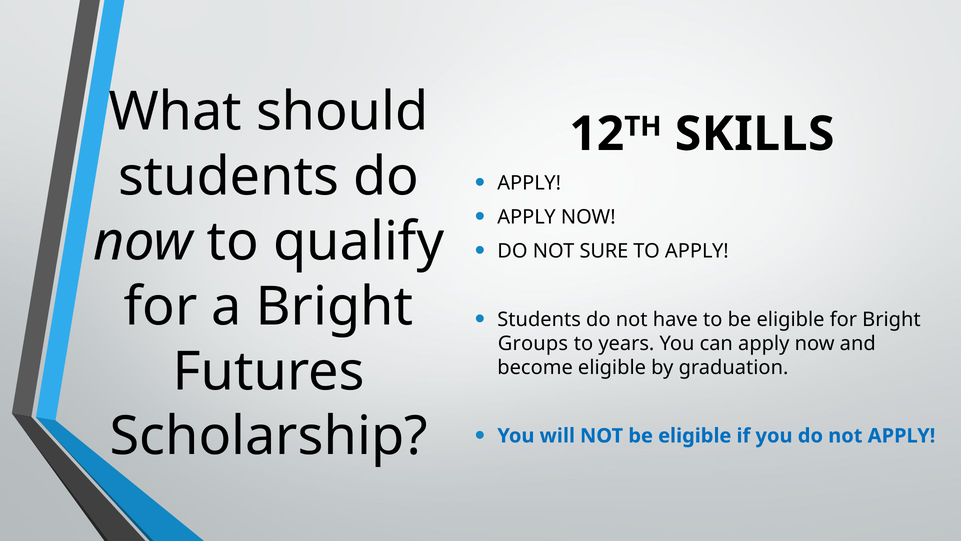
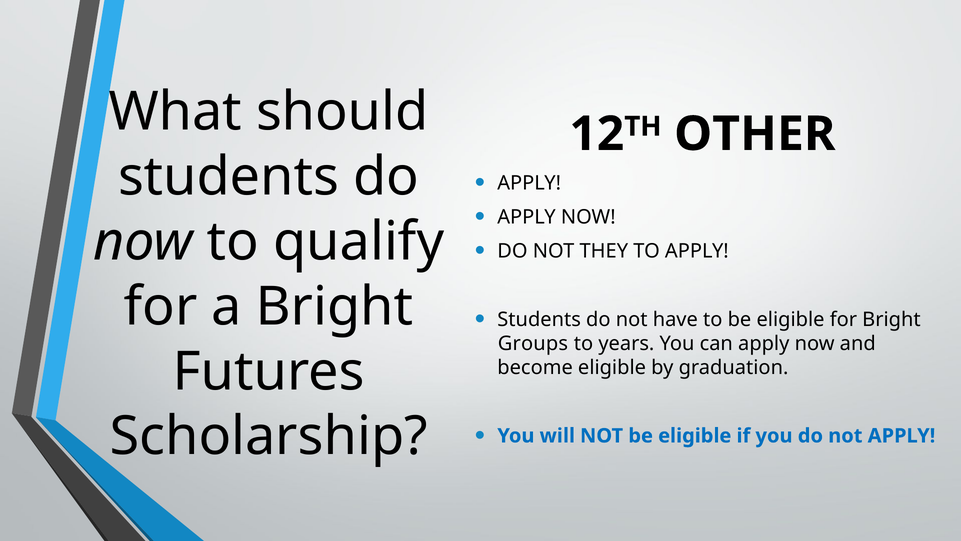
SKILLS: SKILLS -> OTHER
SURE: SURE -> THEY
